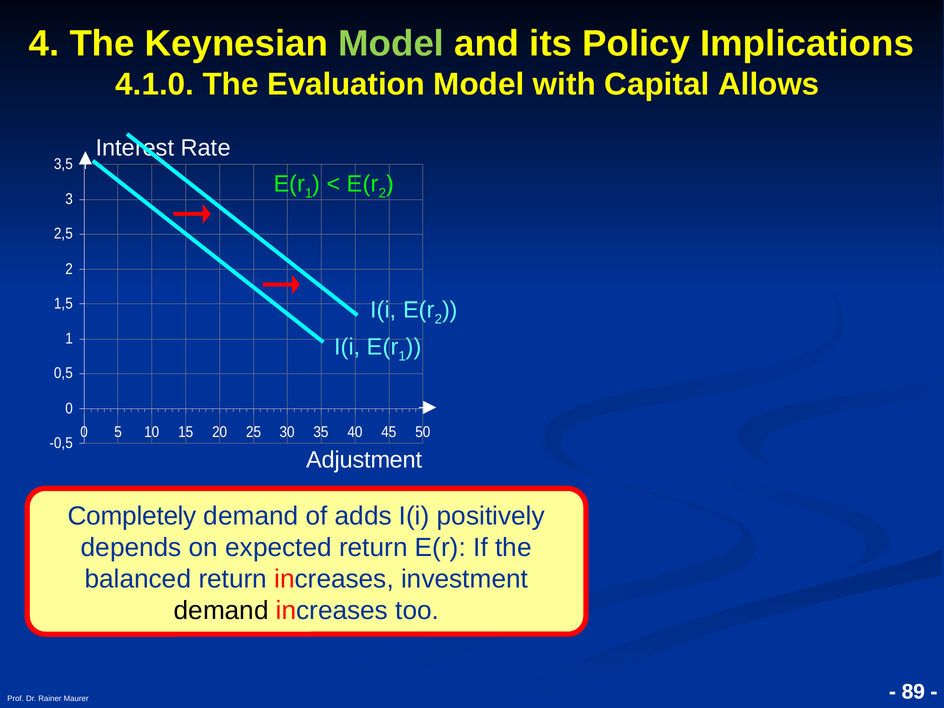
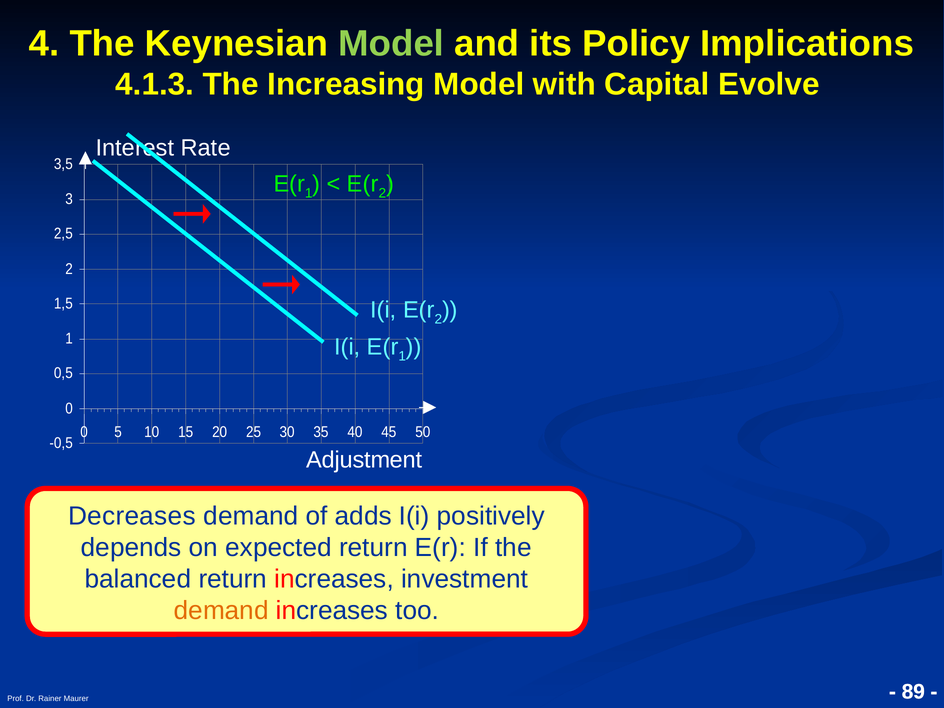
4.1.0: 4.1.0 -> 4.1.3
Evaluation: Evaluation -> Increasing
Allows: Allows -> Evolve
Completely: Completely -> Decreases
demand at (221, 610) colour: black -> orange
